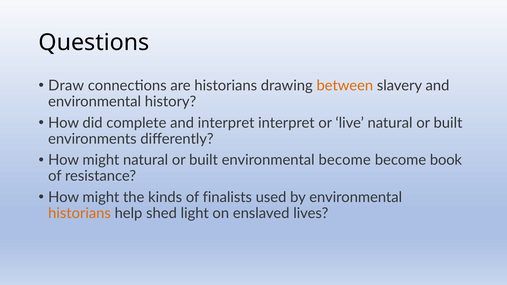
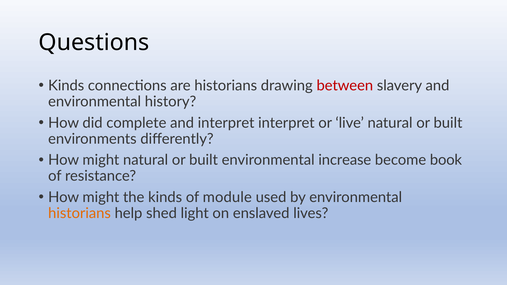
Draw at (66, 86): Draw -> Kinds
between colour: orange -> red
environmental become: become -> increase
finalists: finalists -> module
